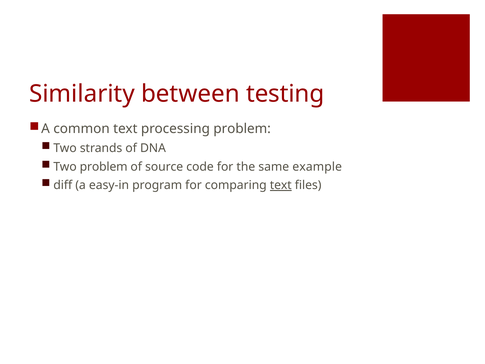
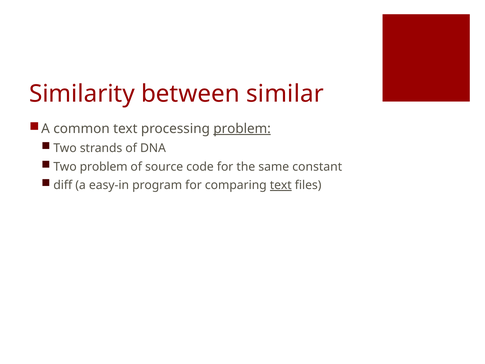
testing: testing -> similar
problem at (242, 129) underline: none -> present
example: example -> constant
